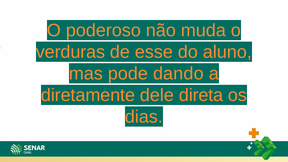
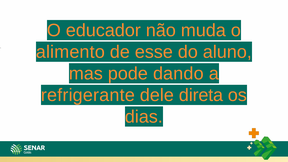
poderoso: poderoso -> educador
verduras: verduras -> alimento
diretamente: diretamente -> refrigerante
